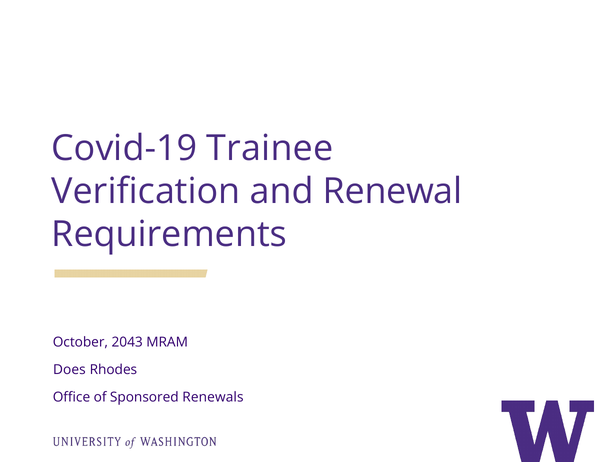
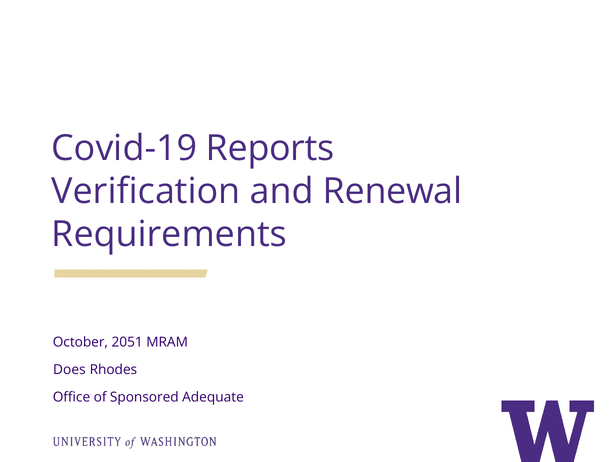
Trainee: Trainee -> Reports
2043: 2043 -> 2051
Renewals: Renewals -> Adequate
